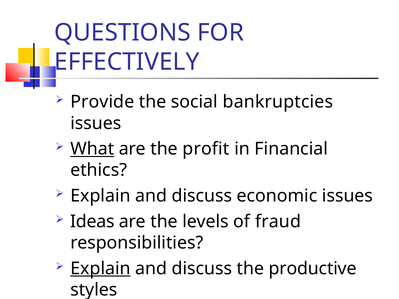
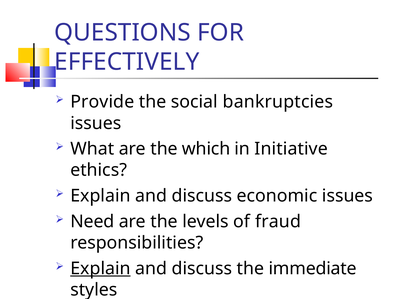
What underline: present -> none
profit: profit -> which
Financial: Financial -> Initiative
Ideas: Ideas -> Need
productive: productive -> immediate
